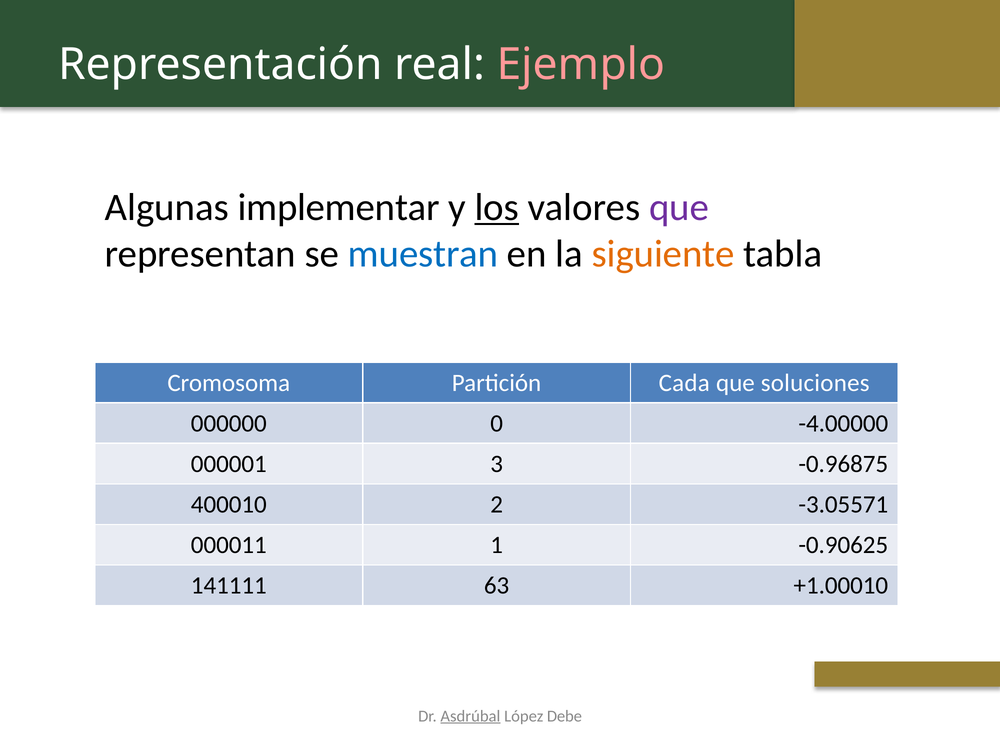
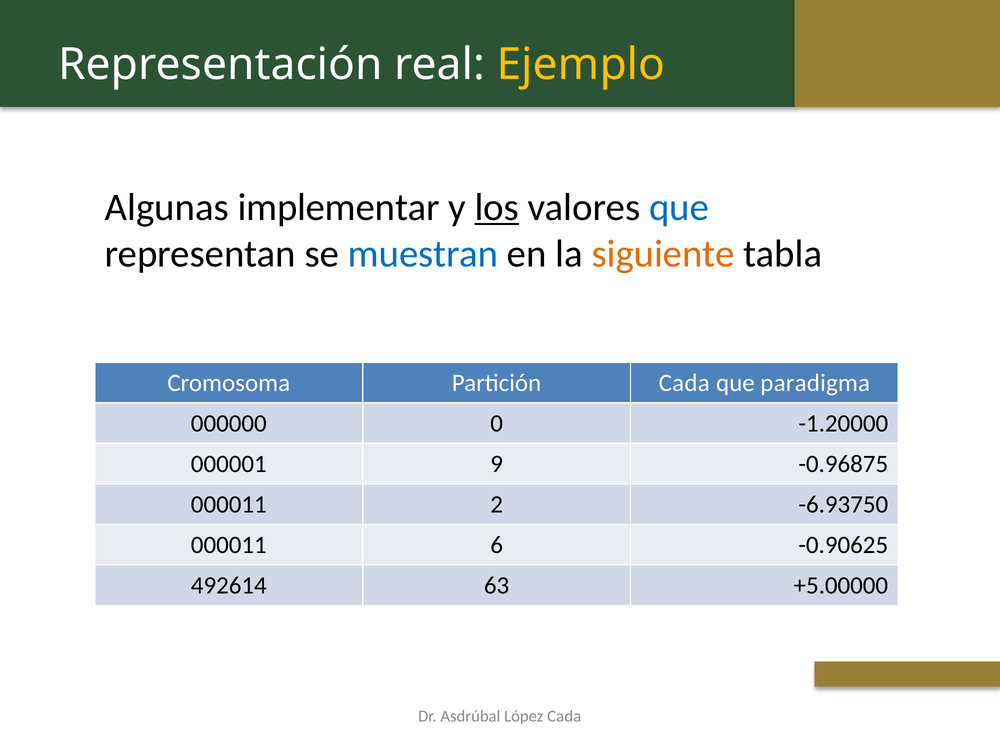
Ejemplo colour: pink -> yellow
que at (679, 207) colour: purple -> blue
soluciones: soluciones -> paradigma
-4.00000: -4.00000 -> -1.20000
3: 3 -> 9
400010 at (229, 504): 400010 -> 000011
-3.05571: -3.05571 -> -6.93750
1: 1 -> 6
141111: 141111 -> 492614
+1.00010: +1.00010 -> +5.00000
Asdrúbal underline: present -> none
López Debe: Debe -> Cada
